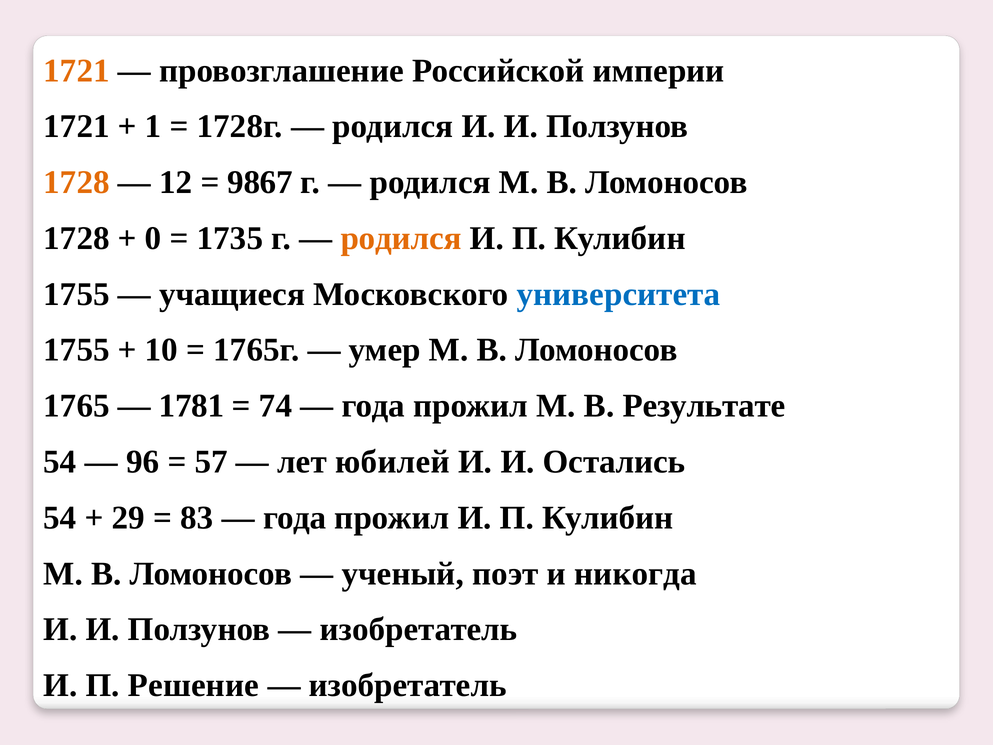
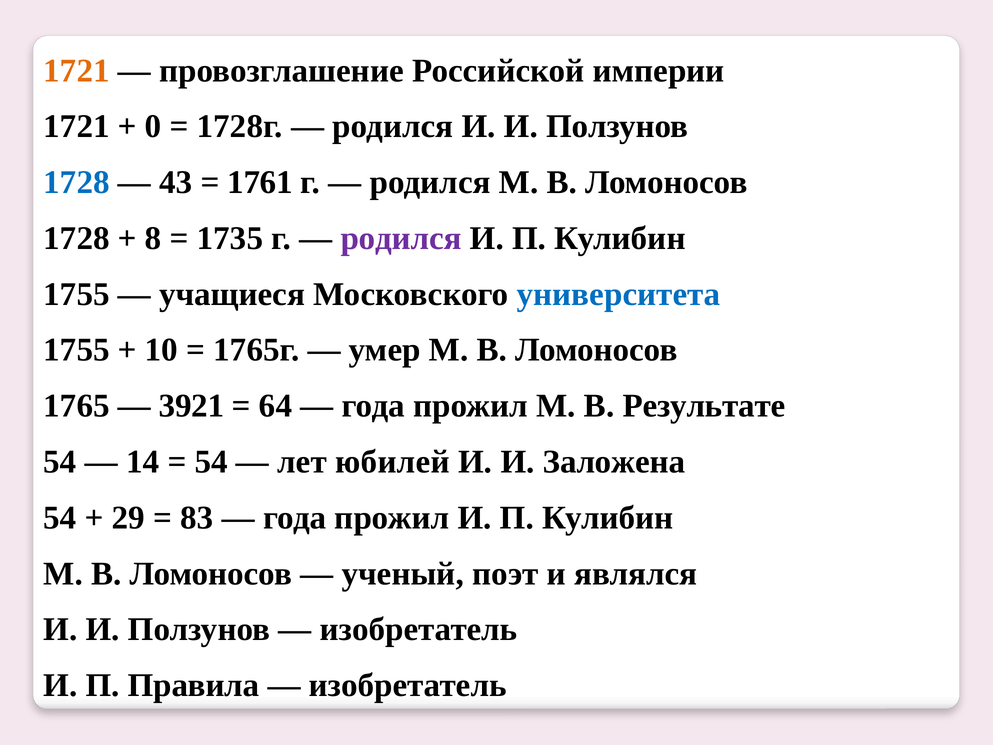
1: 1 -> 0
1728 at (77, 182) colour: orange -> blue
12: 12 -> 43
9867: 9867 -> 1761
0: 0 -> 8
родился at (401, 238) colour: orange -> purple
1781: 1781 -> 3921
74: 74 -> 64
96: 96 -> 14
57 at (211, 462): 57 -> 54
Остались: Остались -> Заложена
никогда: никогда -> являлся
Решение: Решение -> Правила
